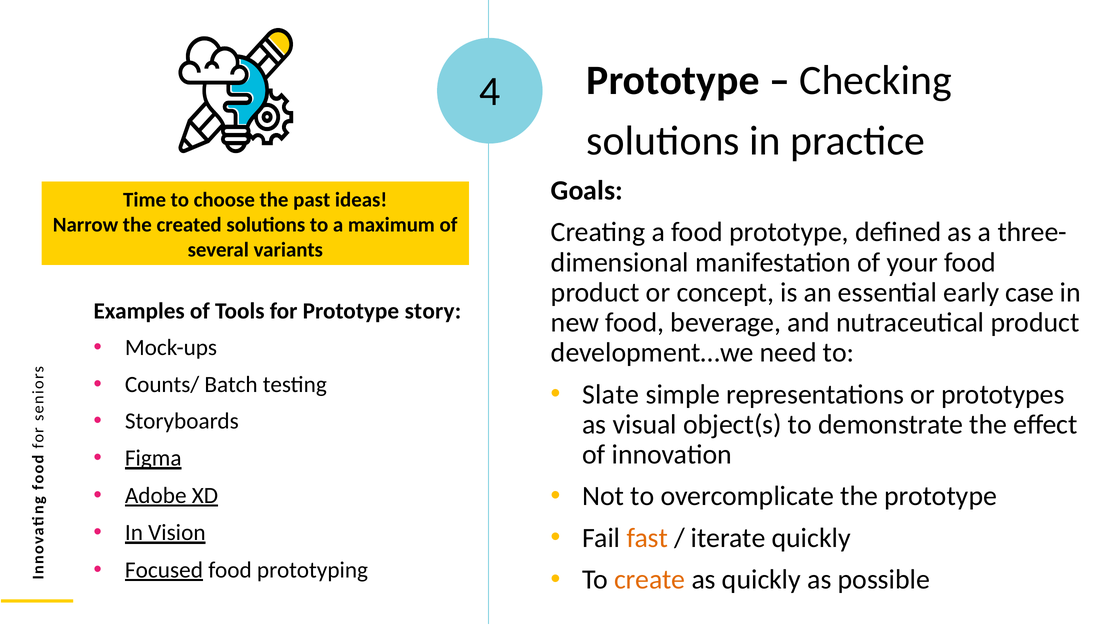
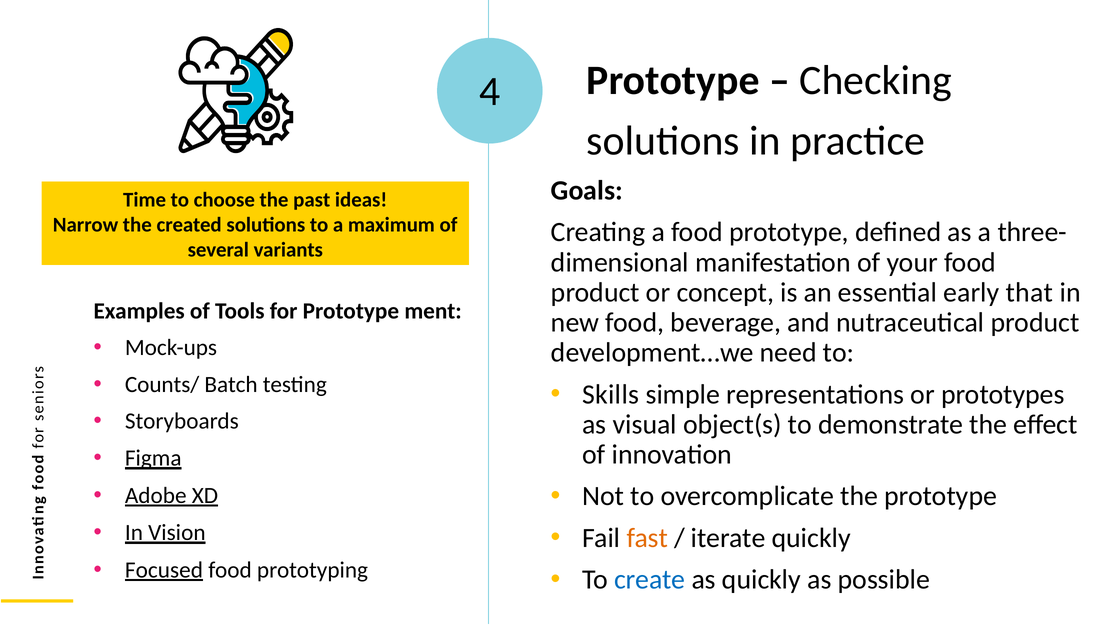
case: case -> that
story: story -> ment
Slate: Slate -> Skills
create colour: orange -> blue
